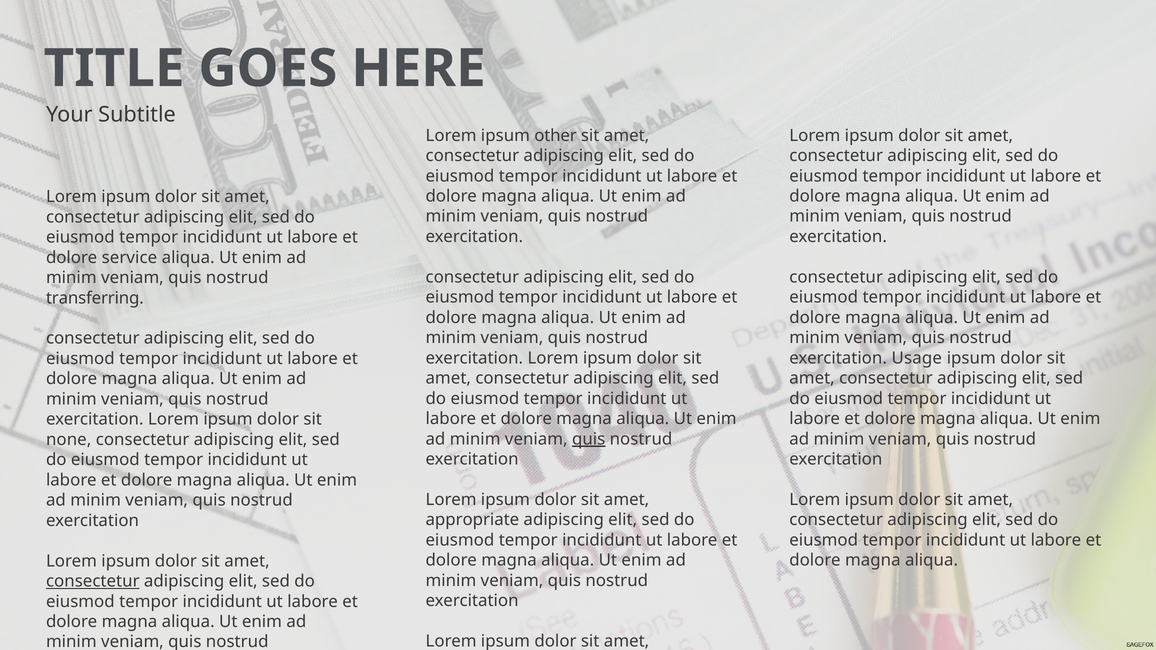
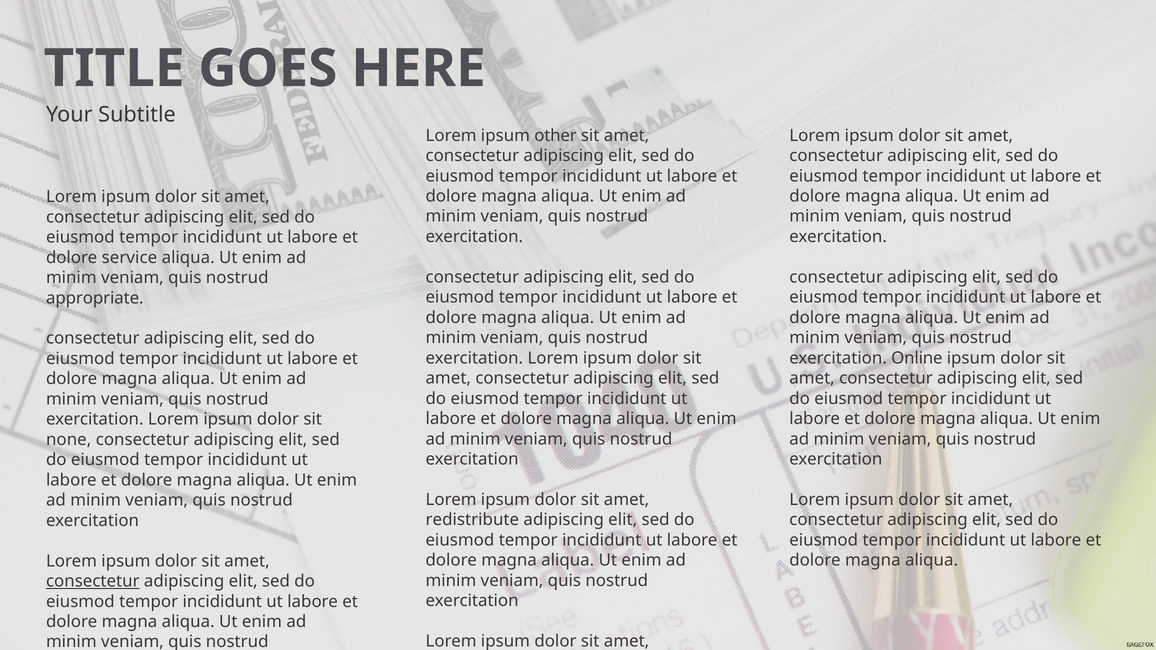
transferring: transferring -> appropriate
Usage: Usage -> Online
quis at (589, 439) underline: present -> none
appropriate: appropriate -> redistribute
